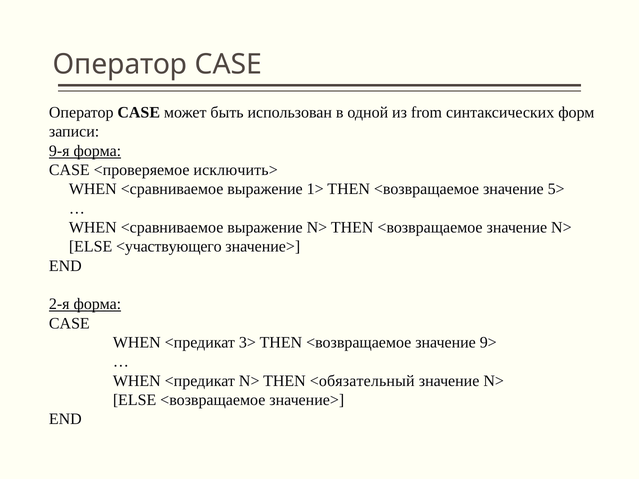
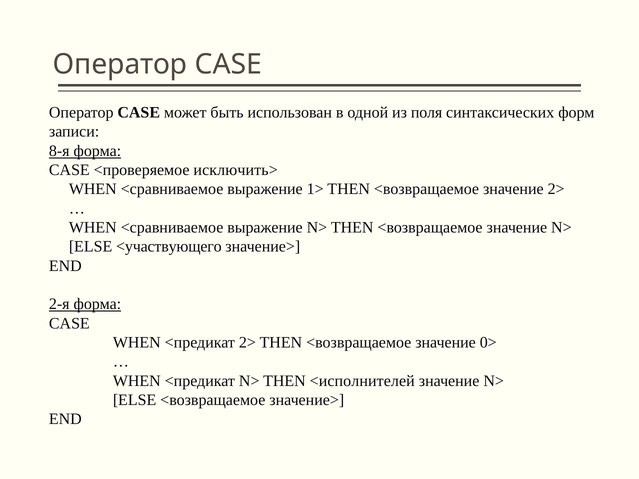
from: from -> поля
9-я: 9-я -> 8-я
значение 5>: 5> -> 2>
<предикат 3>: 3> -> 2>
9>: 9> -> 0>
<обязательный: <обязательный -> <исполнителей
